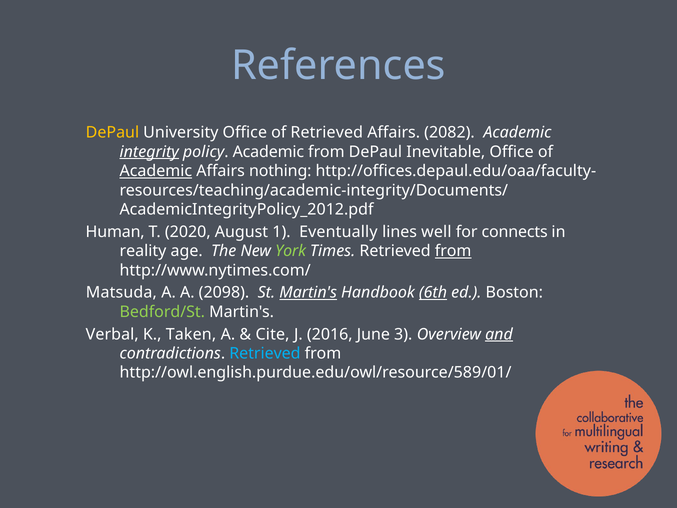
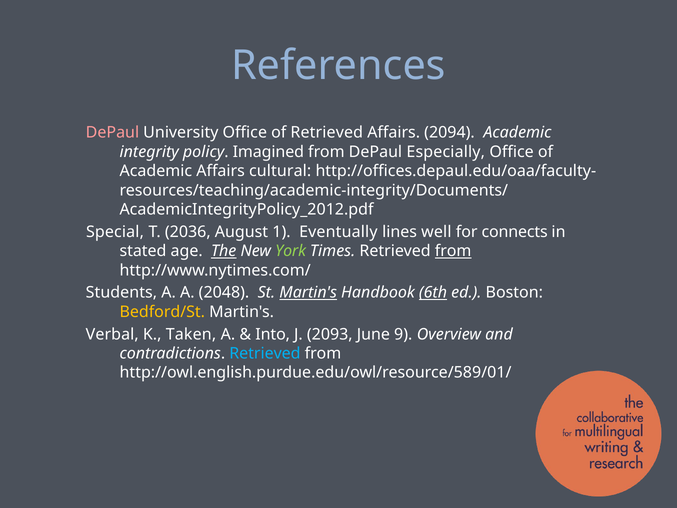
DePaul at (112, 133) colour: yellow -> pink
2082: 2082 -> 2094
integrity underline: present -> none
policy Academic: Academic -> Imagined
Inevitable: Inevitable -> Especially
Academic at (156, 171) underline: present -> none
nothing: nothing -> cultural
Human: Human -> Special
2020: 2020 -> 2036
reality: reality -> stated
The underline: none -> present
Matsuda: Matsuda -> Students
2098: 2098 -> 2048
Bedford/St colour: light green -> yellow
Cite: Cite -> Into
2016: 2016 -> 2093
3: 3 -> 9
and underline: present -> none
